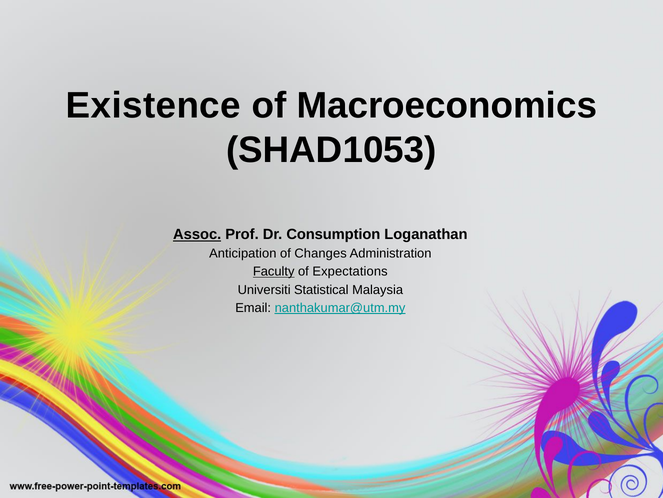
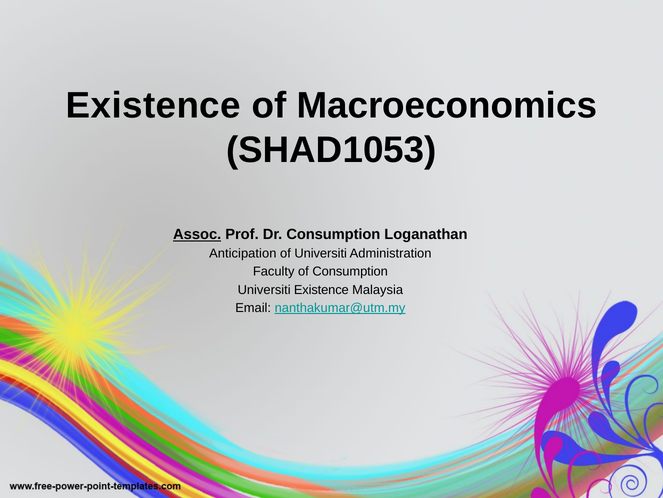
of Changes: Changes -> Universiti
Faculty underline: present -> none
of Expectations: Expectations -> Consumption
Universiti Statistical: Statistical -> Existence
